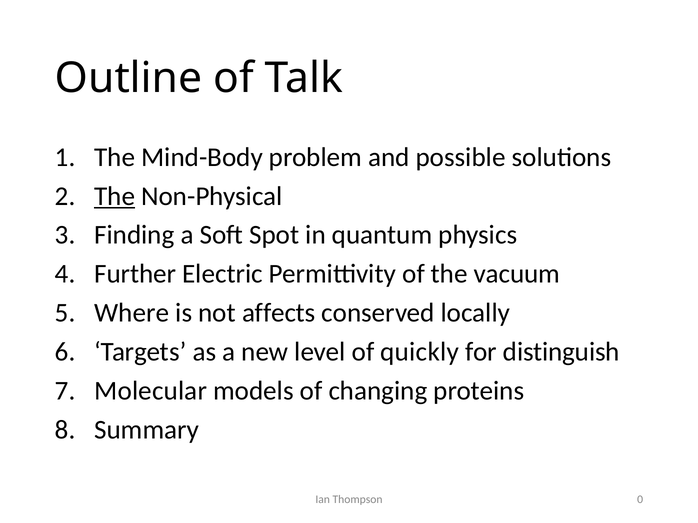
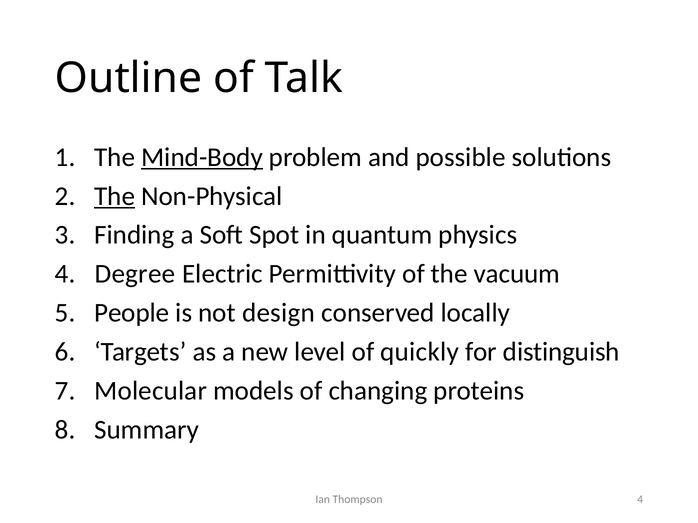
Mind-Body underline: none -> present
Further: Further -> Degree
Where: Where -> People
affects: affects -> design
Thompson 0: 0 -> 4
